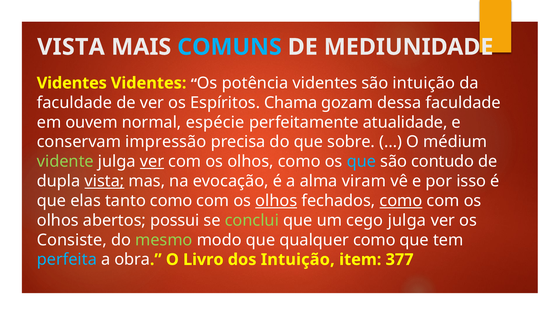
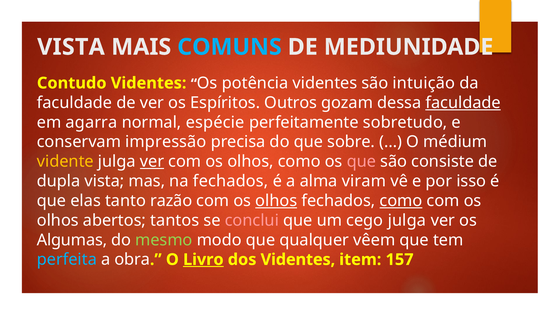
Videntes at (72, 83): Videntes -> Contudo
Chama: Chama -> Outros
faculdade at (463, 103) underline: none -> present
ouvem: ouvem -> agarra
atualidade: atualidade -> sobretudo
vidente colour: light green -> yellow
que at (361, 162) colour: light blue -> pink
contudo: contudo -> consiste
vista at (104, 181) underline: present -> none
na evocação: evocação -> fechados
tanto como: como -> razão
possui: possui -> tantos
conclui colour: light green -> pink
Consiste: Consiste -> Algumas
qualquer como: como -> vêem
Livro underline: none -> present
dos Intuição: Intuição -> Videntes
377: 377 -> 157
